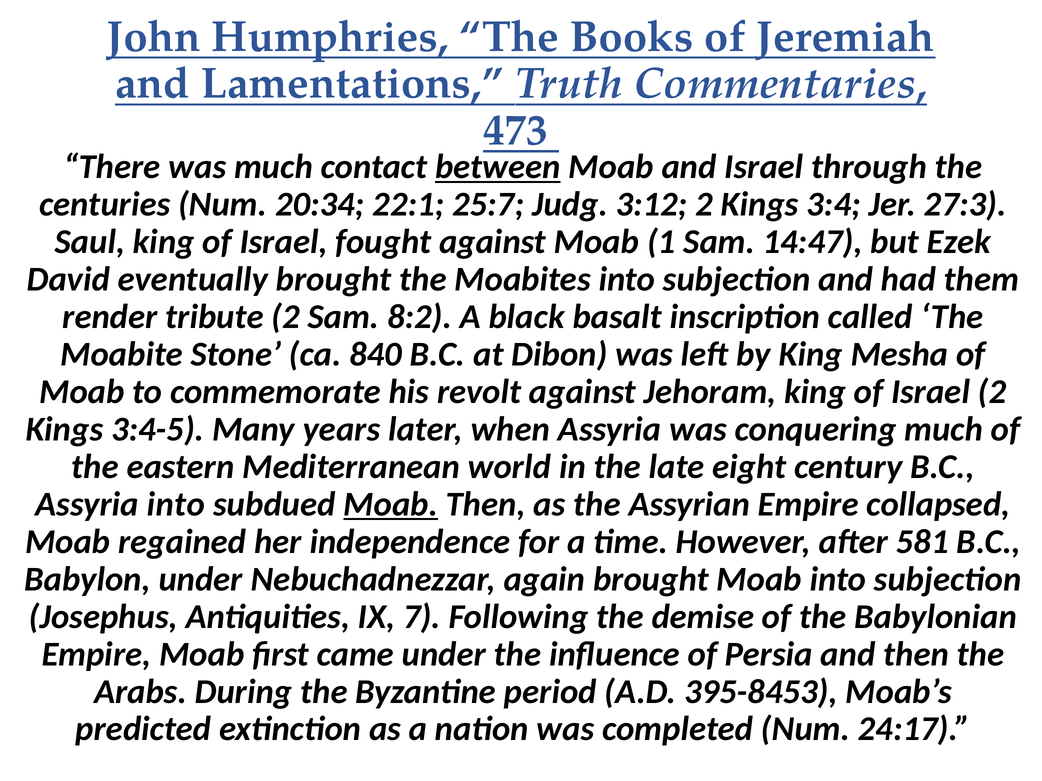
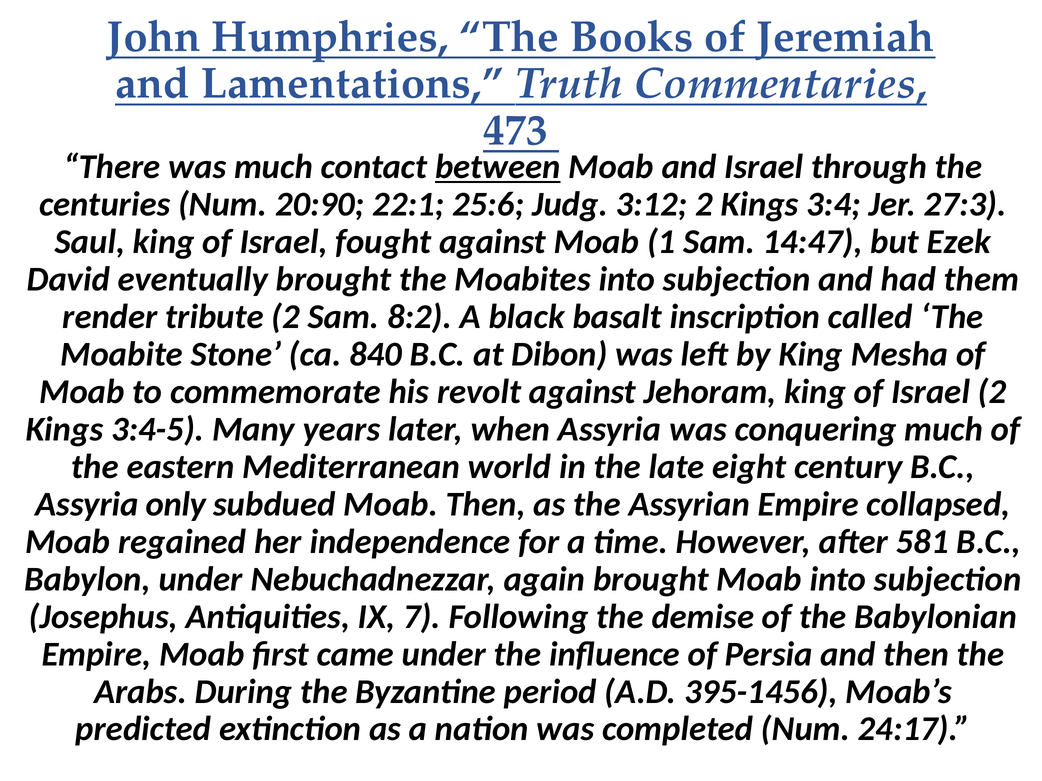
20:34: 20:34 -> 20:90
25:7: 25:7 -> 25:6
Assyria into: into -> only
Moab at (391, 505) underline: present -> none
395-8453: 395-8453 -> 395-1456
